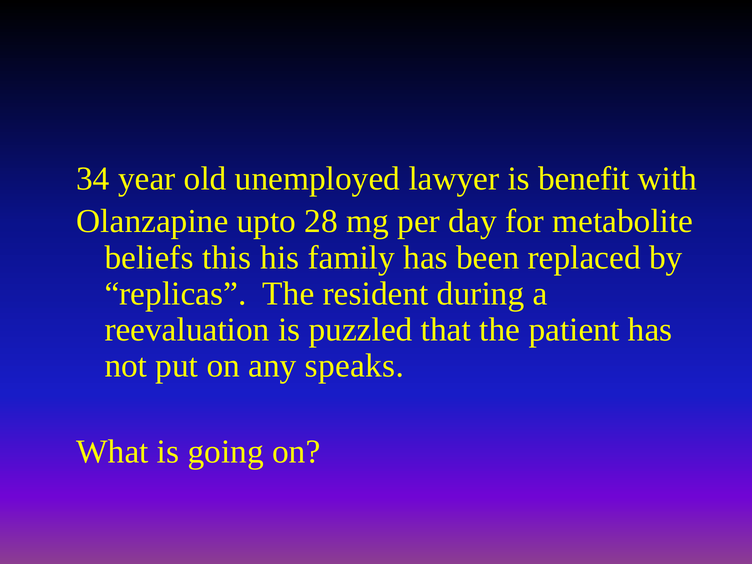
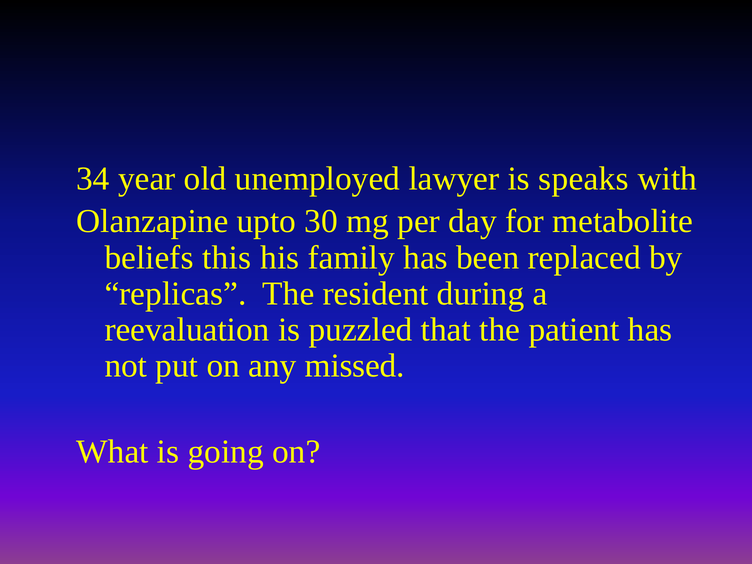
benefit: benefit -> speaks
28: 28 -> 30
speaks: speaks -> missed
